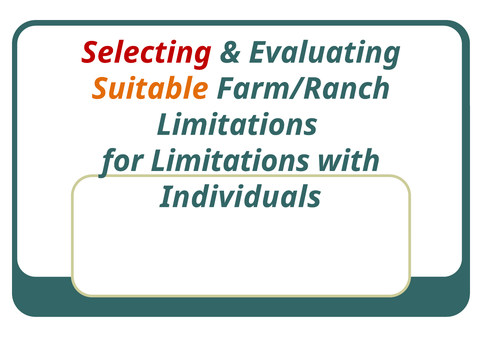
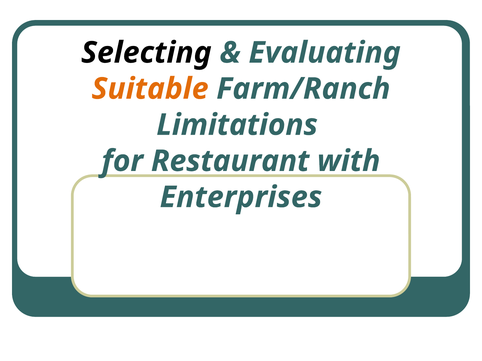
Selecting colour: red -> black
for Limitations: Limitations -> Restaurant
Individuals: Individuals -> Enterprises
